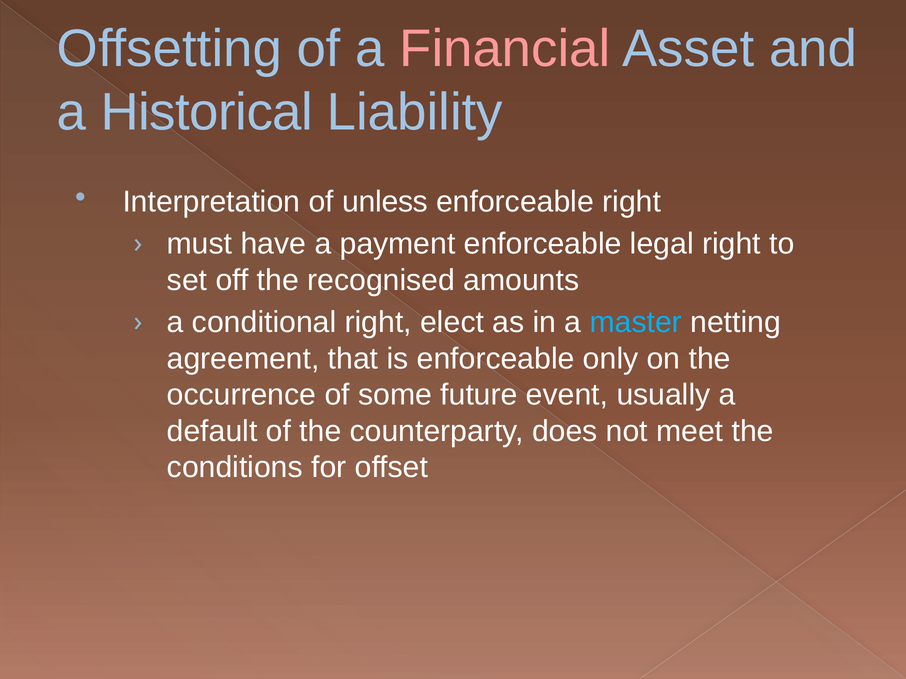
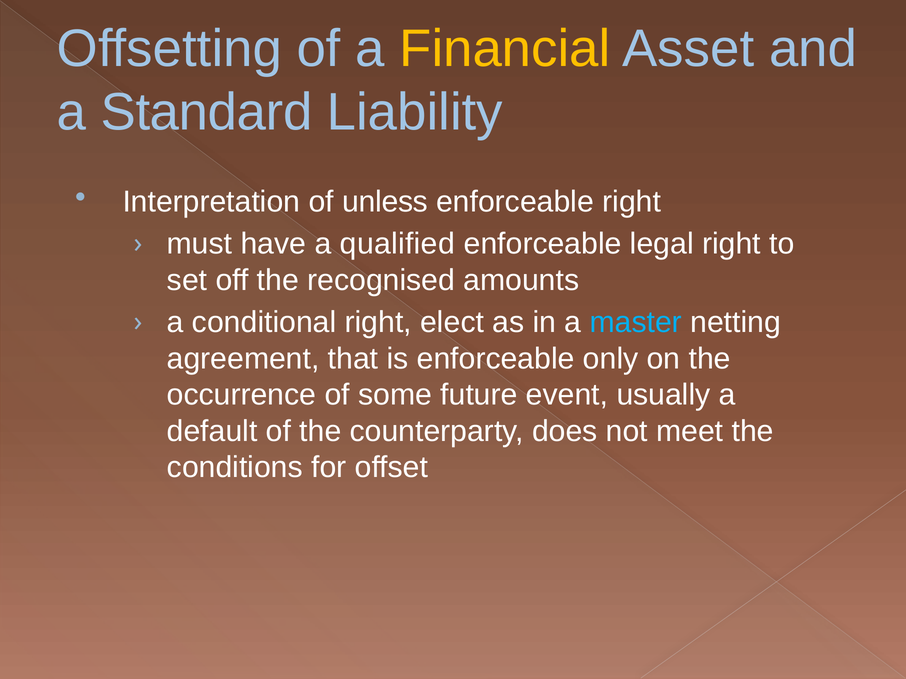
Financial colour: pink -> yellow
Historical: Historical -> Standard
payment: payment -> qualified
